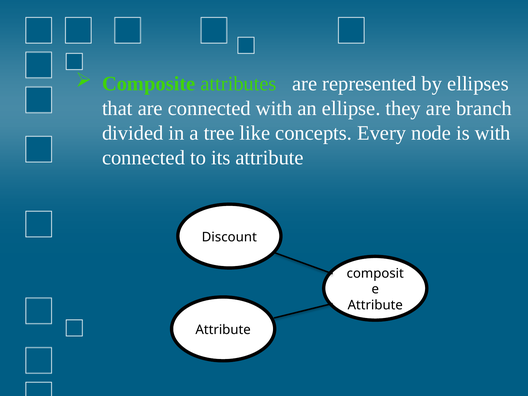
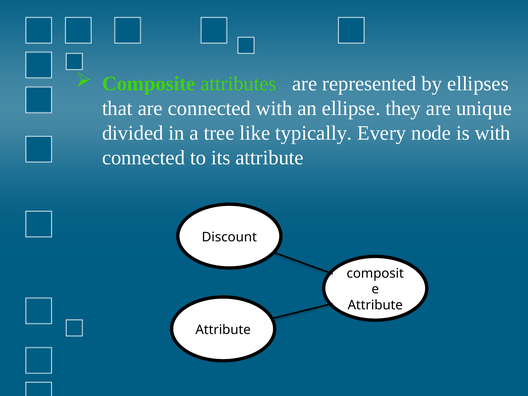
branch: branch -> unique
concepts: concepts -> typically
